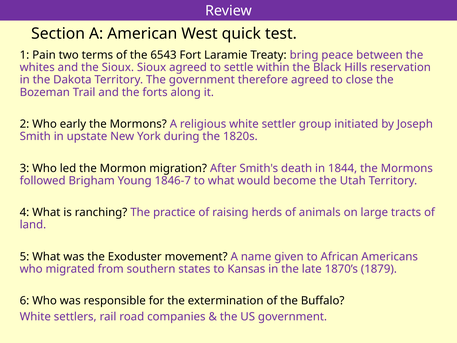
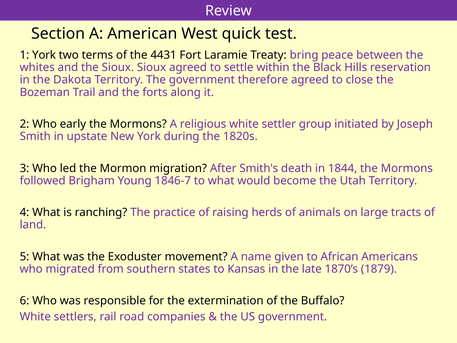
1 Pain: Pain -> York
6543: 6543 -> 4431
